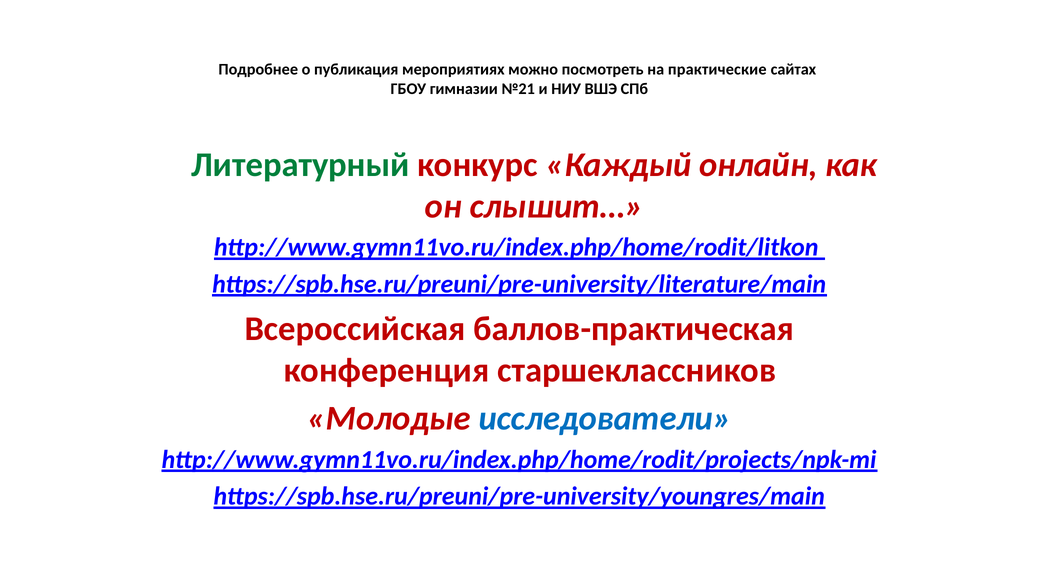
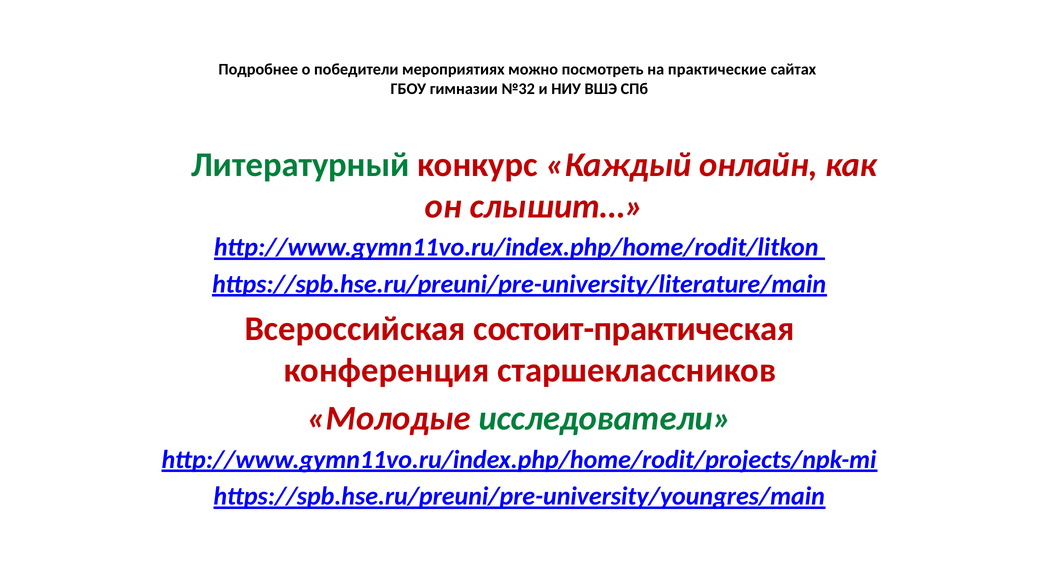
публикация: публикация -> победители
№21: №21 -> №32
баллов-практическая: баллов-практическая -> состоит-практическая
исследователи colour: blue -> green
